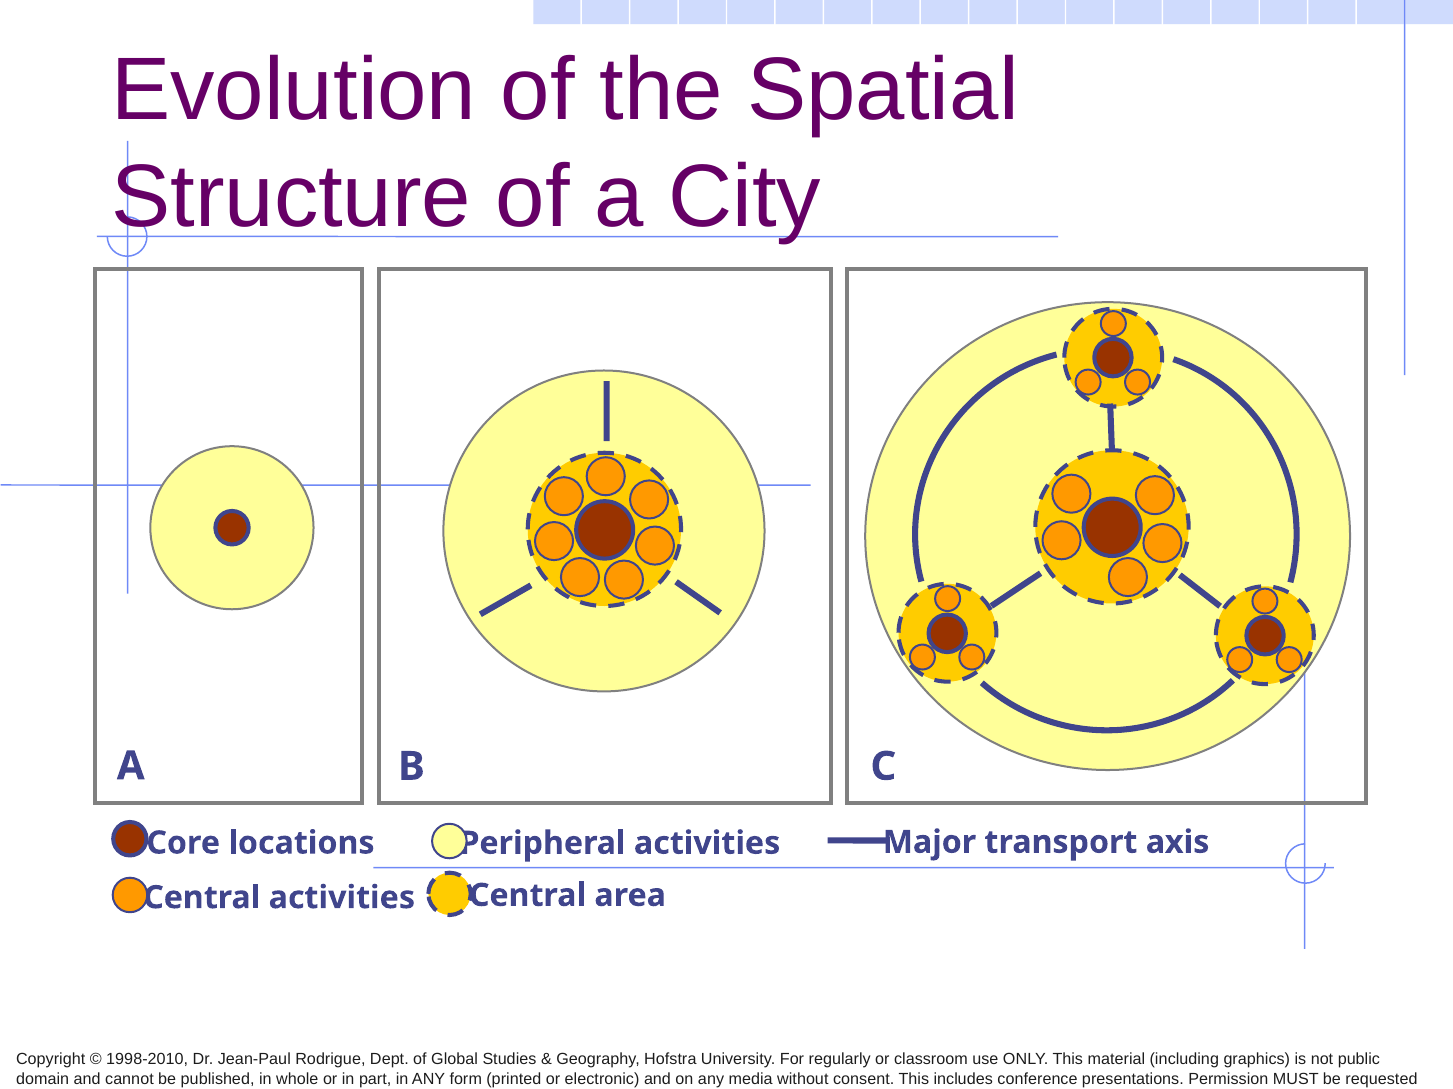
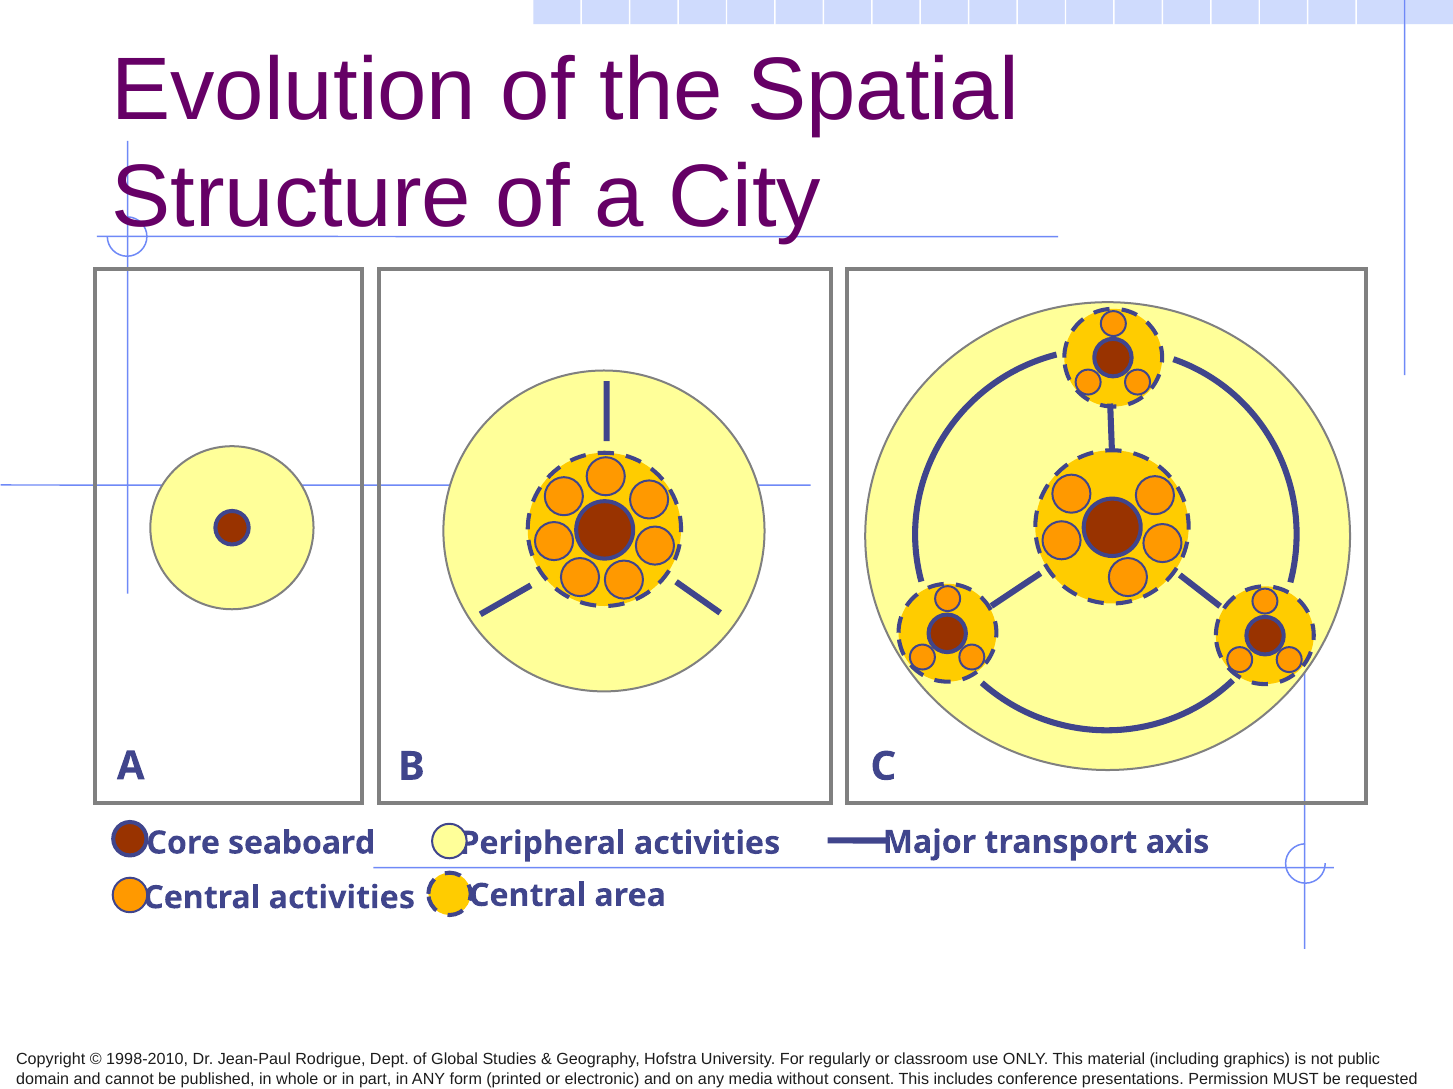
locations: locations -> seaboard
